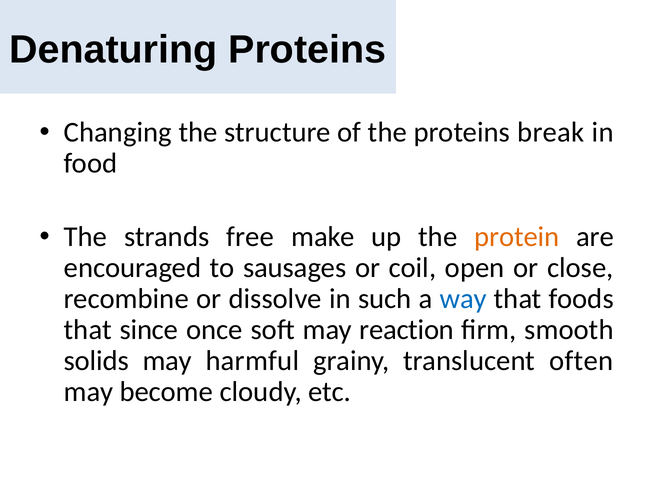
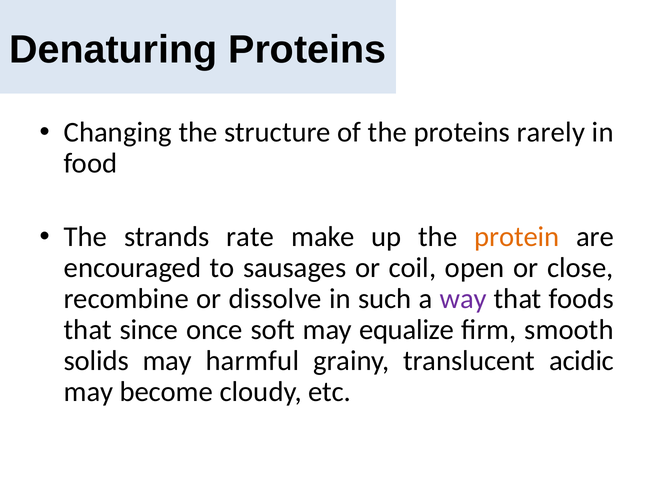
break: break -> rarely
free: free -> rate
way colour: blue -> purple
reaction: reaction -> equalize
often: often -> acidic
